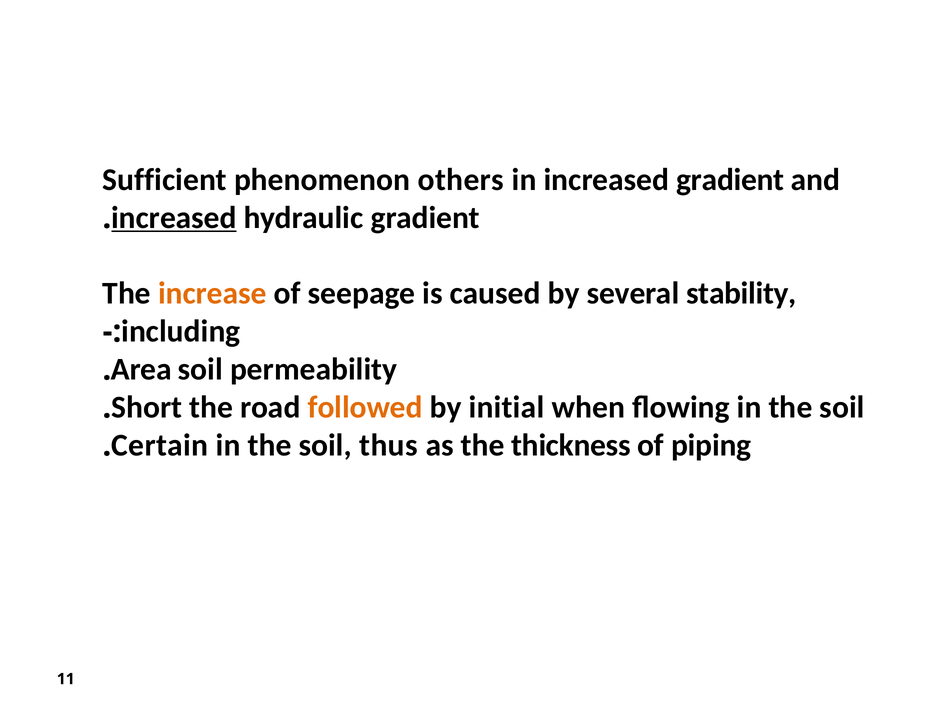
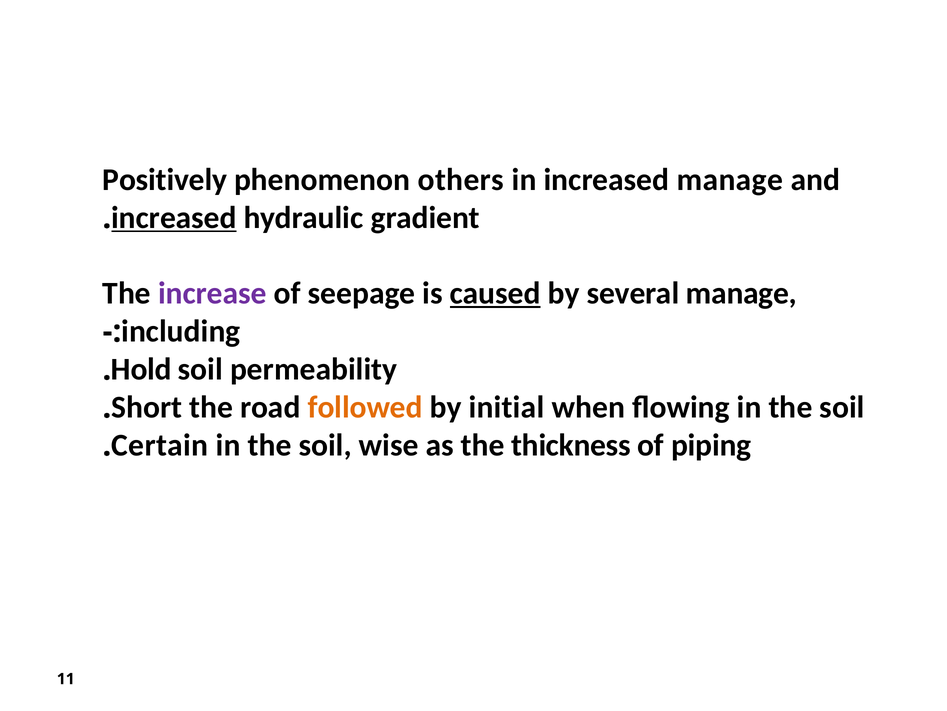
Sufficient: Sufficient -> Positively
increased gradient: gradient -> manage
increase colour: orange -> purple
caused underline: none -> present
several stability: stability -> manage
Area: Area -> Hold
thus: thus -> wise
